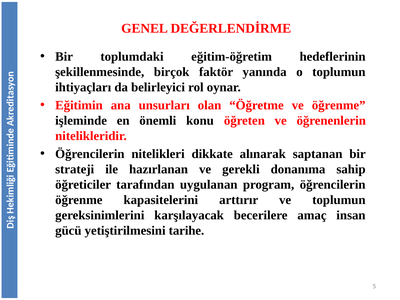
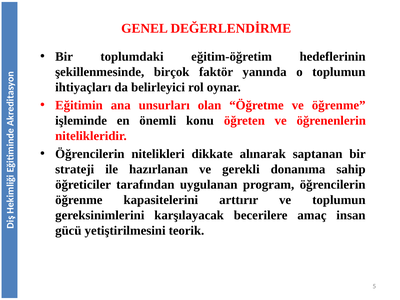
tarihe: tarihe -> teorik
